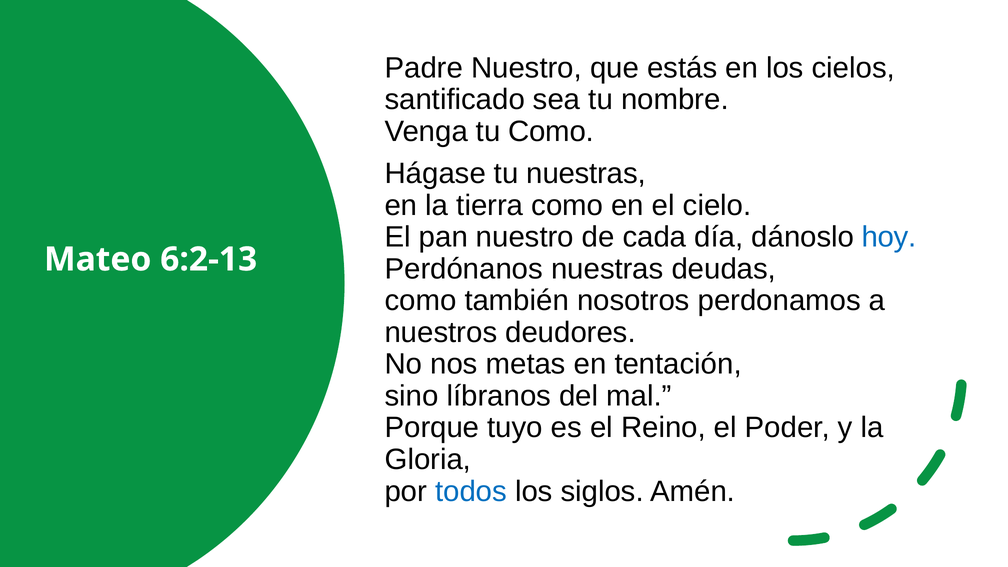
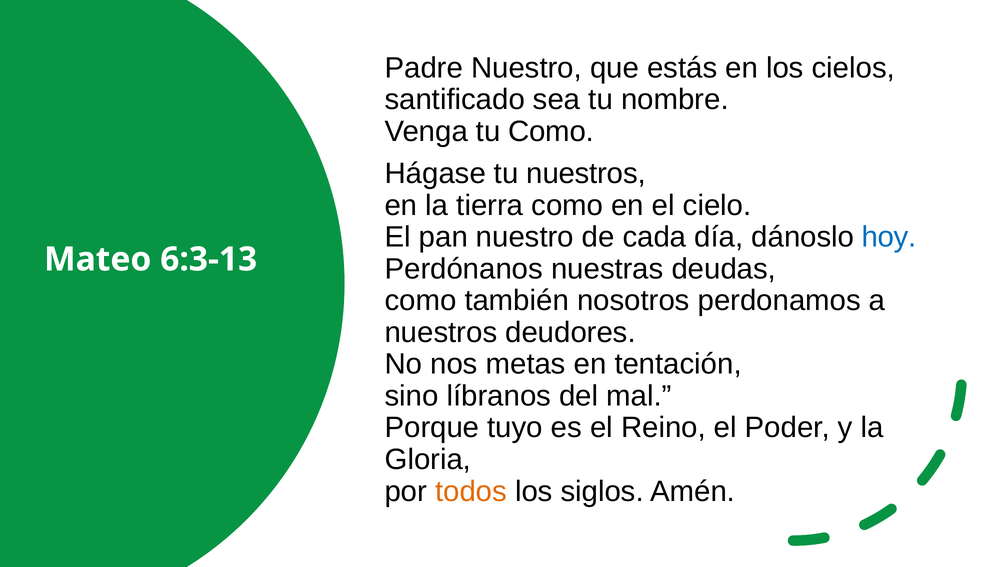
tu nuestras: nuestras -> nuestros
6:2-13: 6:2-13 -> 6:3-13
todos colour: blue -> orange
